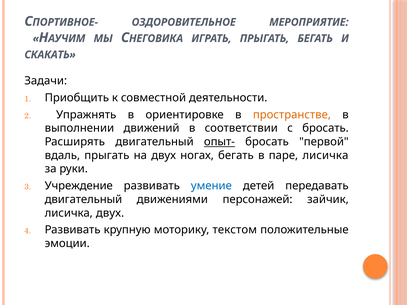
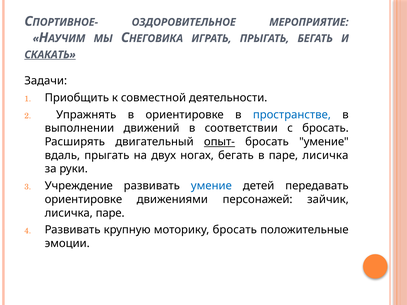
СКАКАТЬ underline: none -> present
пространстве colour: orange -> blue
бросать первой: первой -> умение
двигательный at (83, 200): двигательный -> ориентировке
лисичка двух: двух -> паре
моторику текстом: текстом -> бросать
